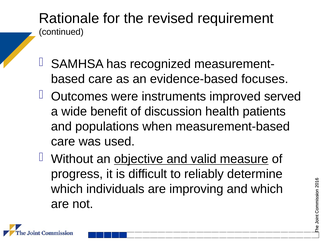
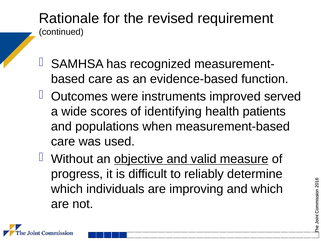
focuses: focuses -> function
benefit: benefit -> scores
discussion: discussion -> identifying
